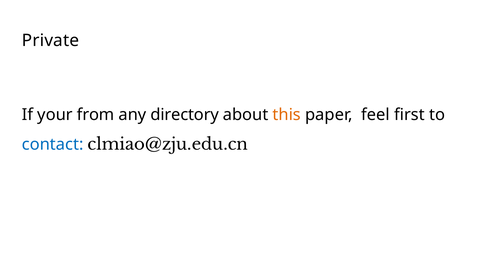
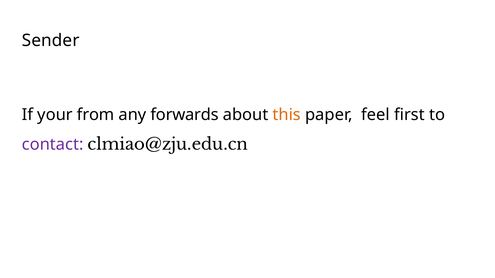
Private: Private -> Sender
directory: directory -> forwards
contact colour: blue -> purple
